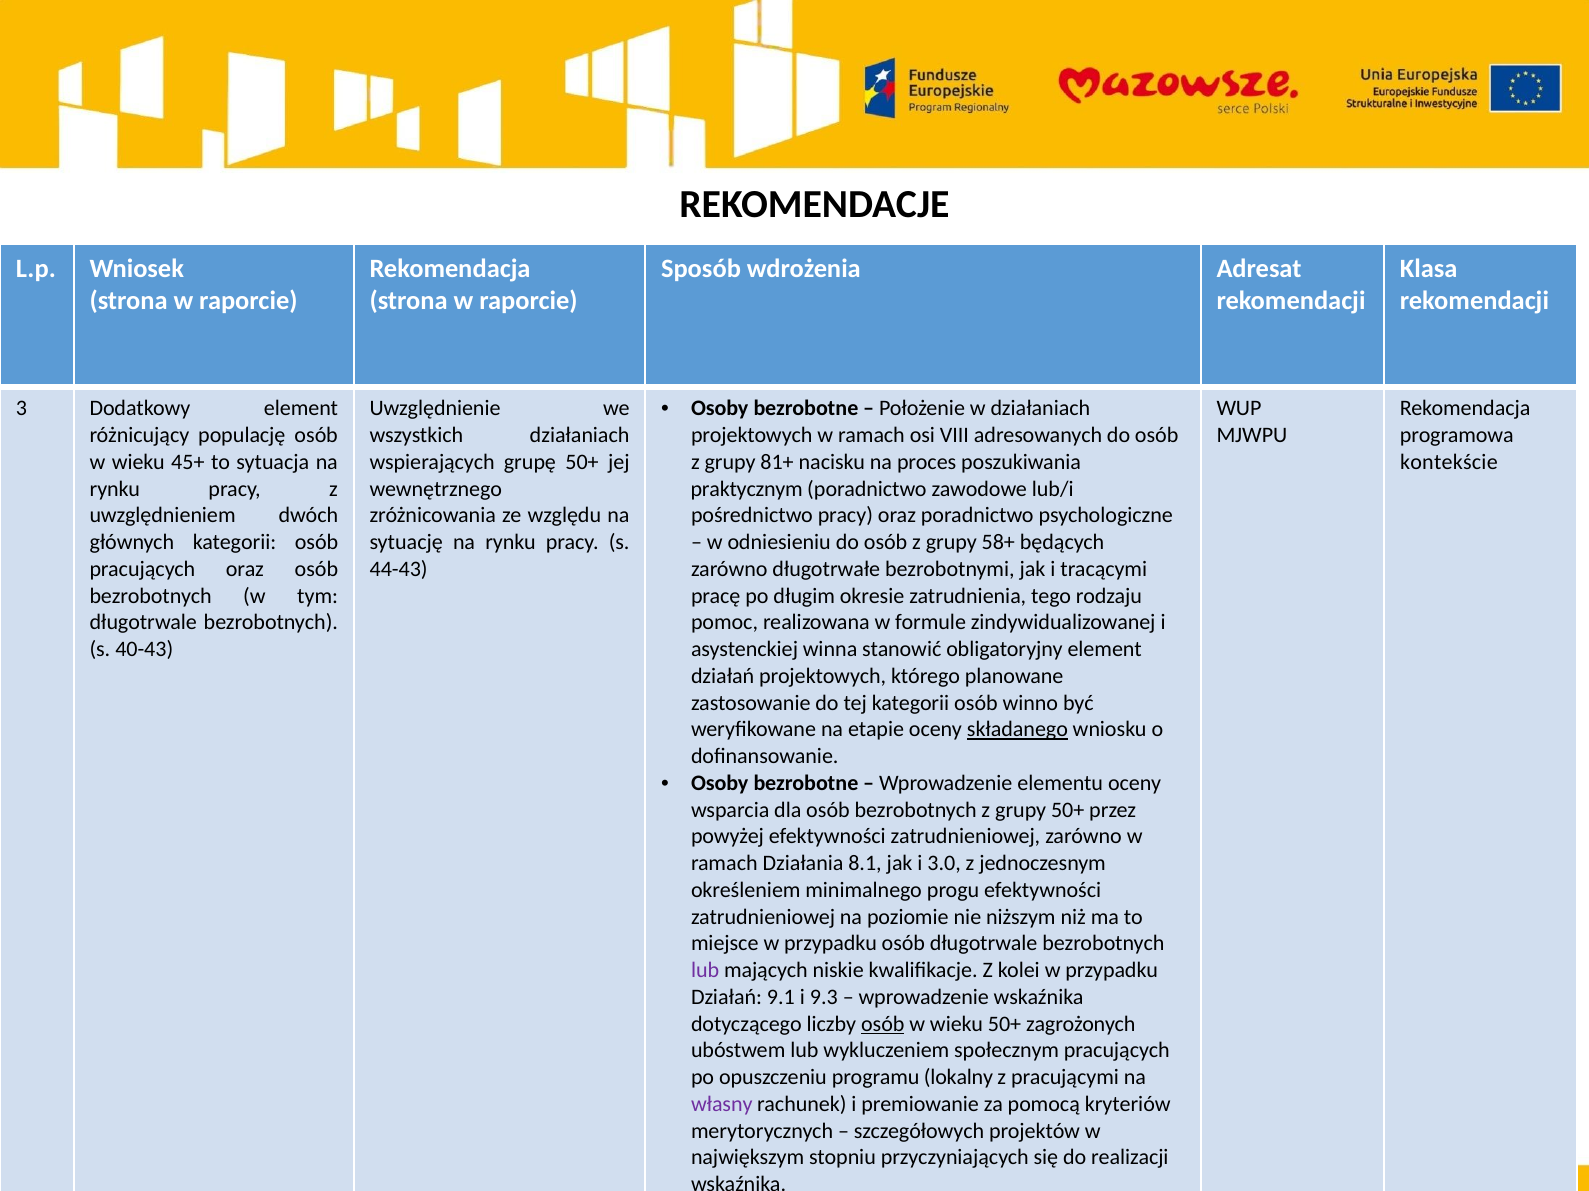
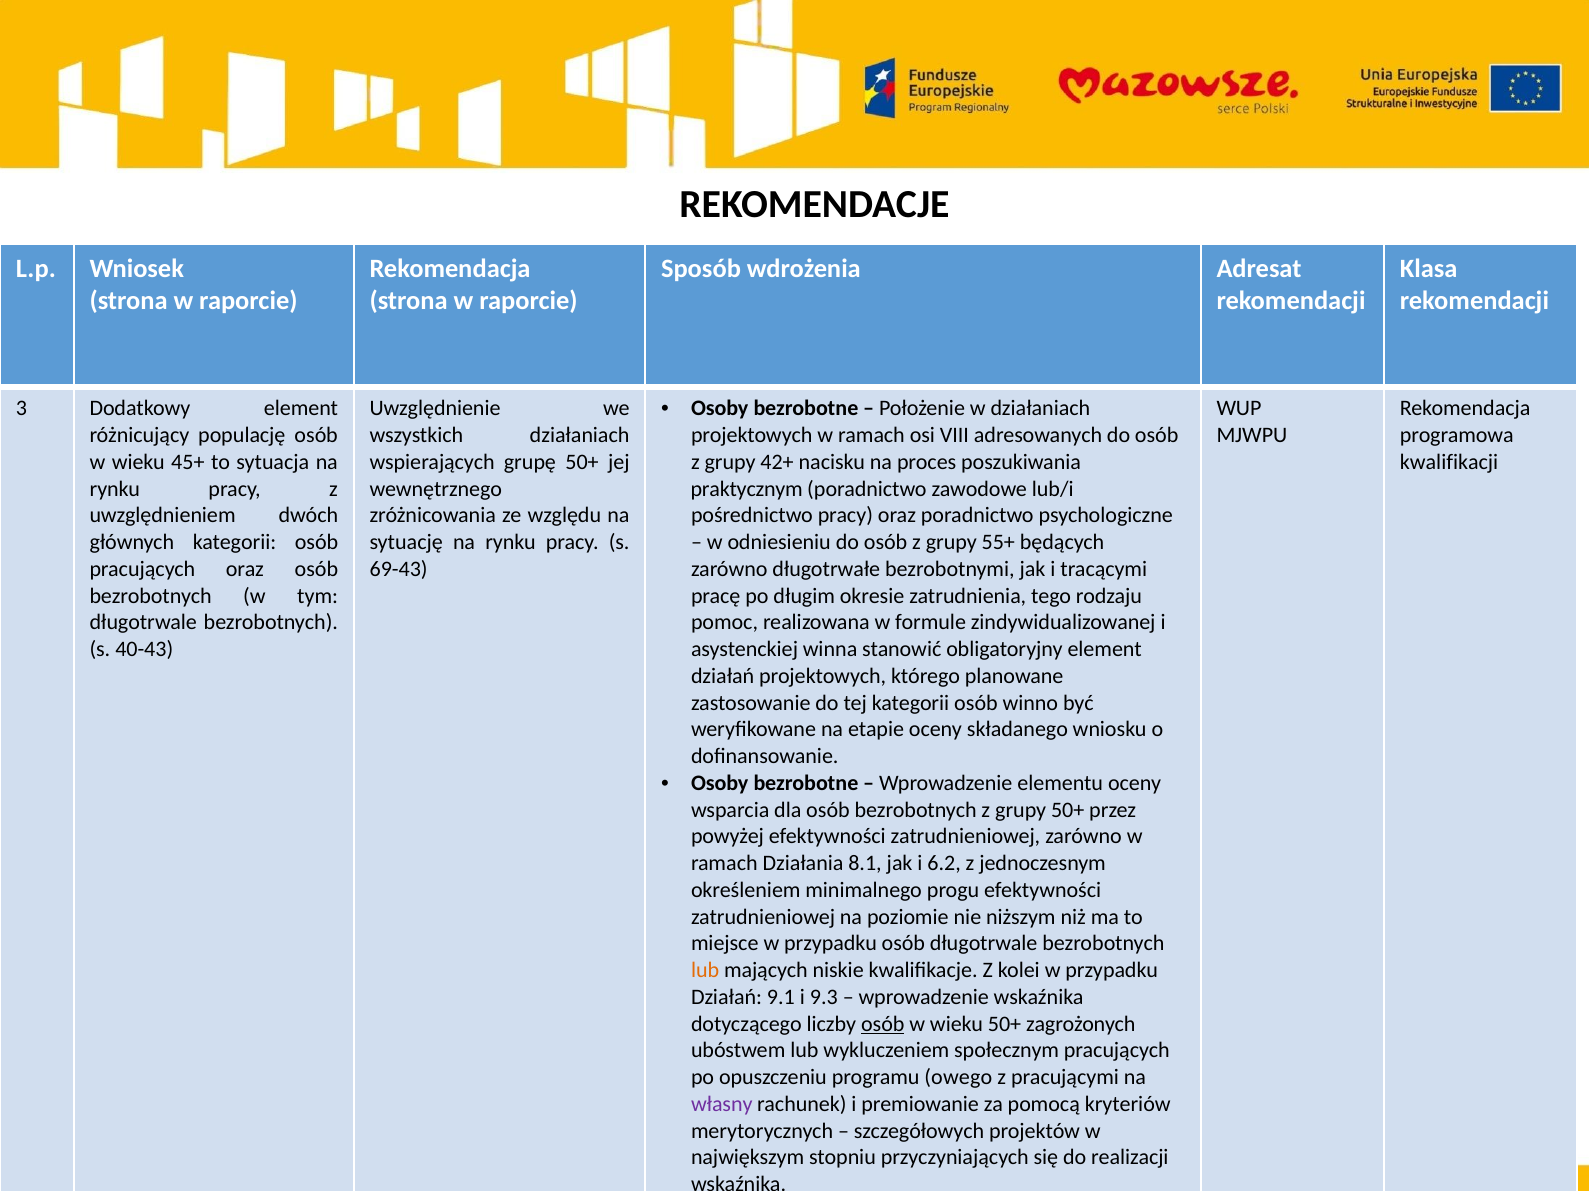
81+: 81+ -> 42+
kontekście: kontekście -> kwalifikacji
58+: 58+ -> 55+
44-43: 44-43 -> 69-43
składanego underline: present -> none
3.0: 3.0 -> 6.2
lub at (705, 971) colour: purple -> orange
lokalny: lokalny -> owego
